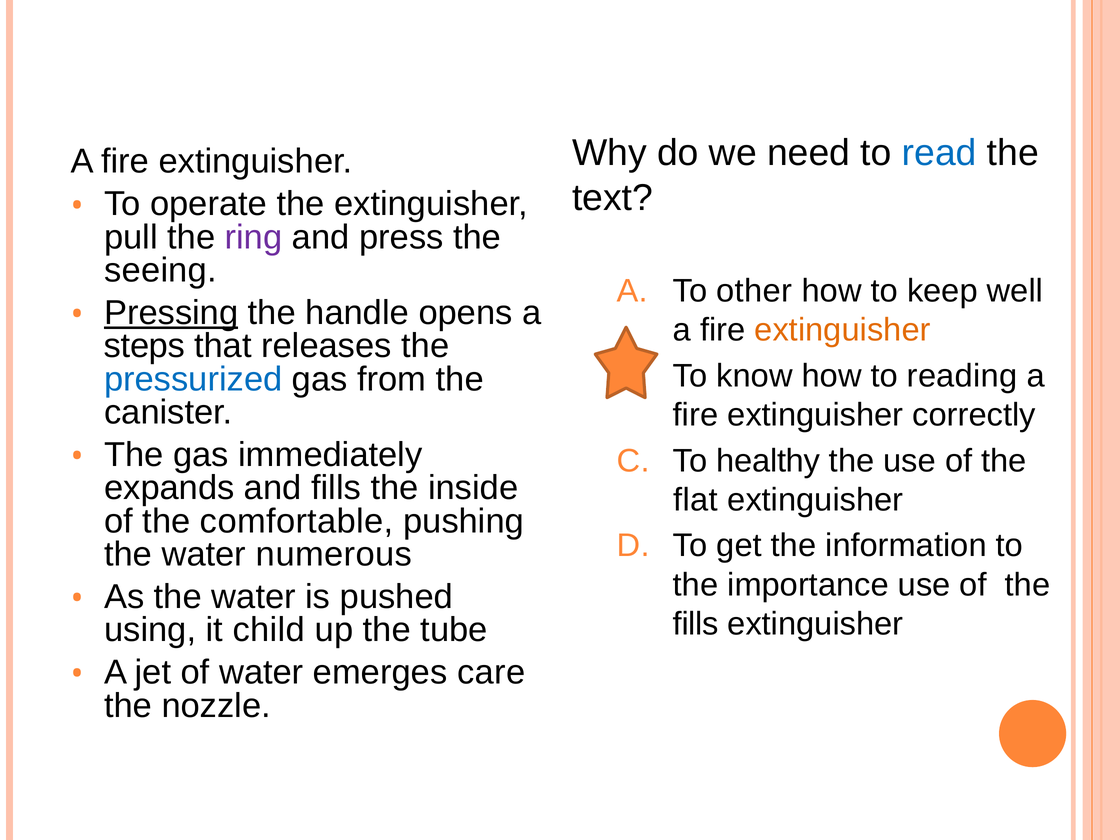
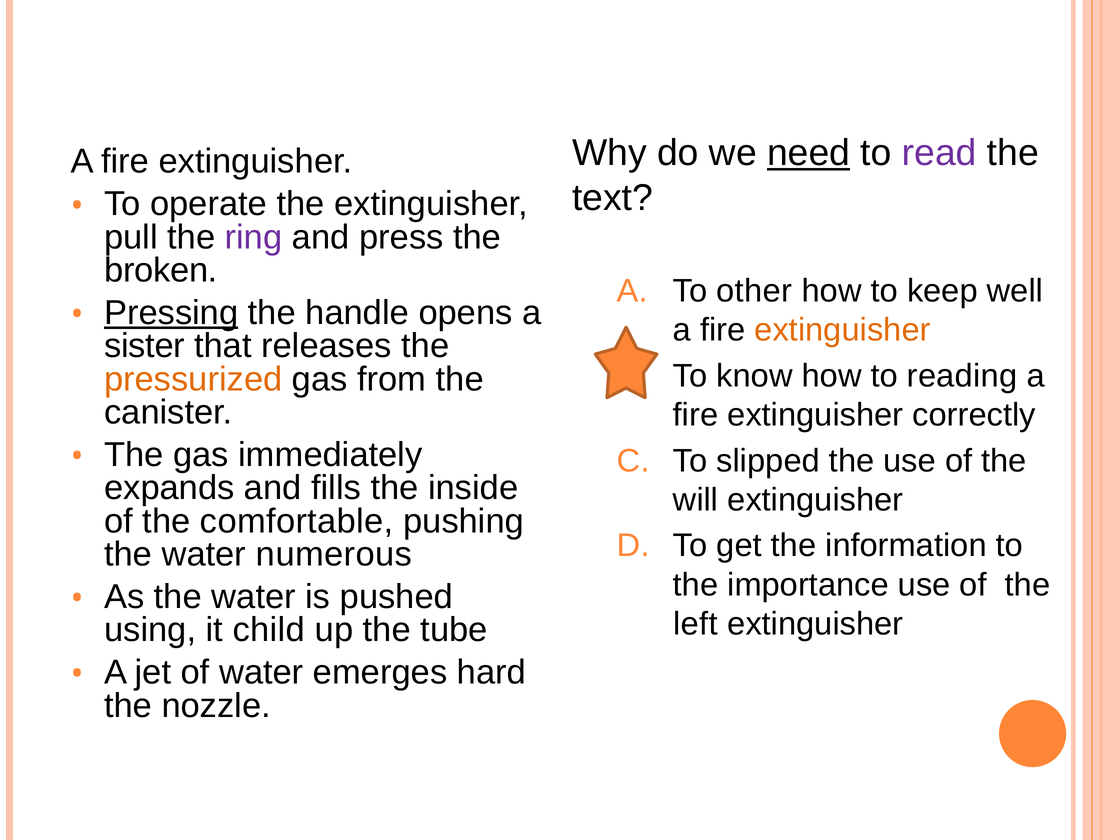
need underline: none -> present
read colour: blue -> purple
seeing: seeing -> broken
steps: steps -> sister
pressurized colour: blue -> orange
healthy: healthy -> slipped
flat: flat -> will
fills at (696, 624): fills -> left
care: care -> hard
